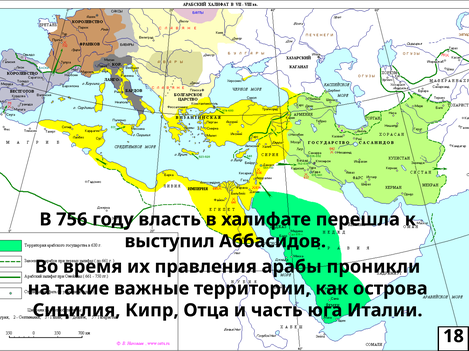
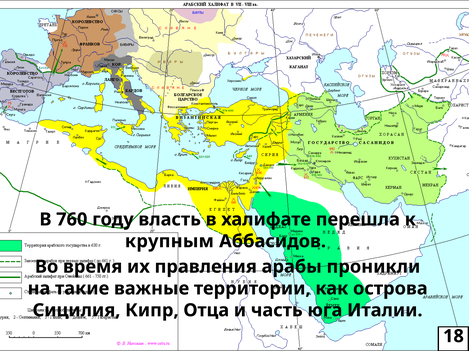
756: 756 -> 760
выступил: выступил -> крупным
